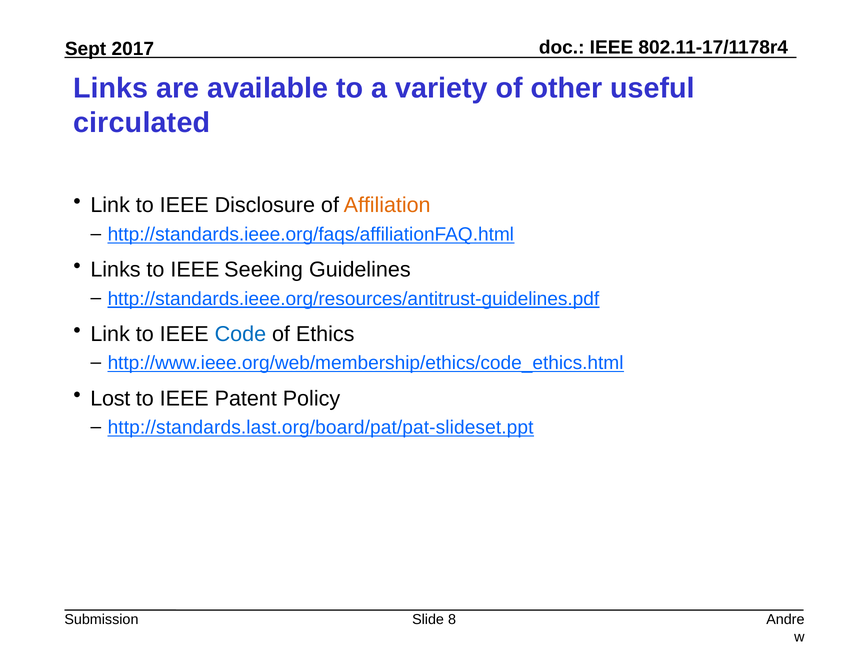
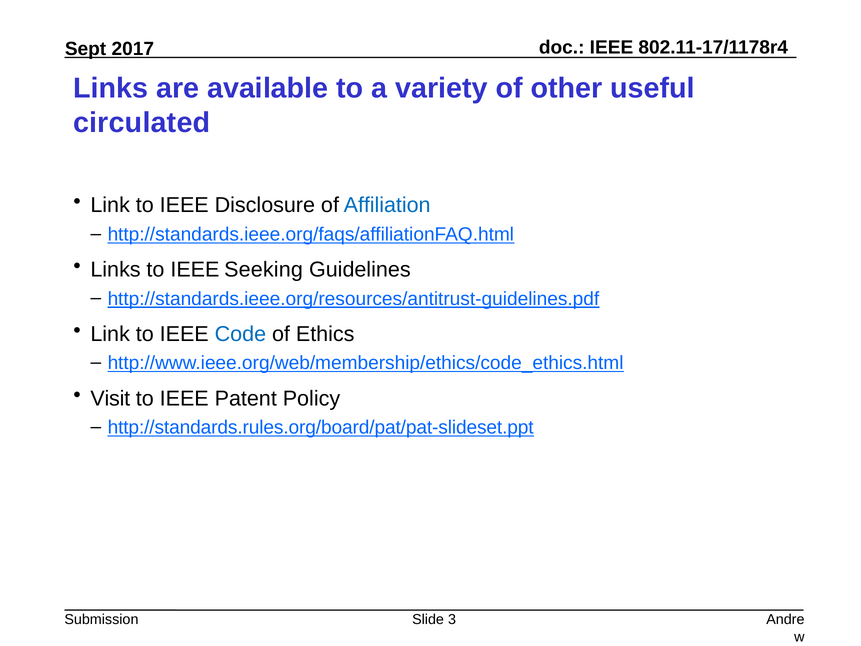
Affiliation colour: orange -> blue
Lost: Lost -> Visit
http://standards.last.org/board/pat/pat-slideset.ppt: http://standards.last.org/board/pat/pat-slideset.ppt -> http://standards.rules.org/board/pat/pat-slideset.ppt
8: 8 -> 3
